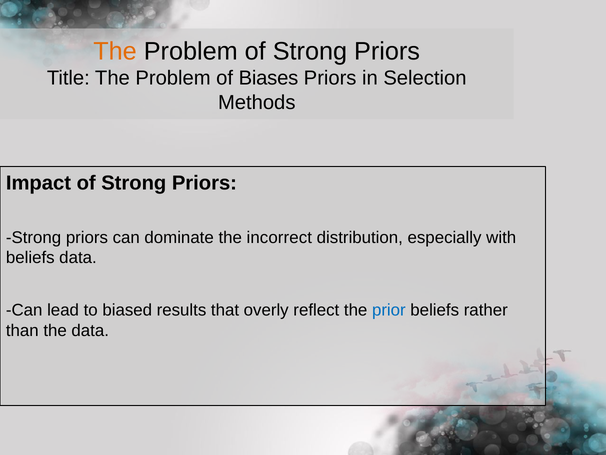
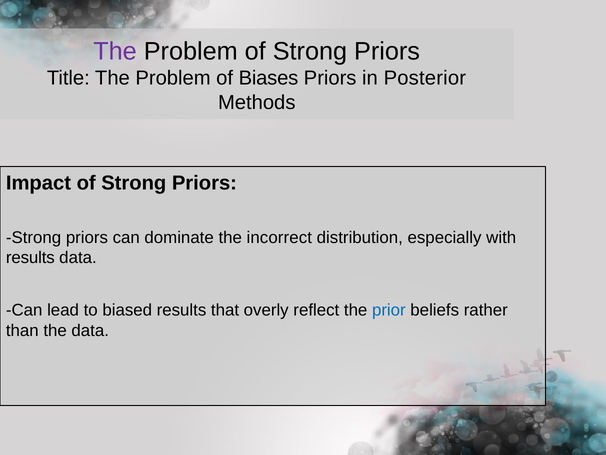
The at (115, 51) colour: orange -> purple
Selection: Selection -> Posterior
beliefs at (30, 257): beliefs -> results
